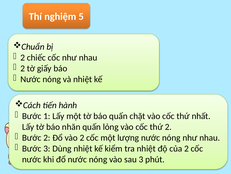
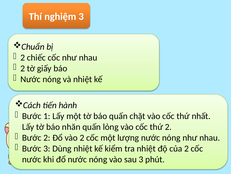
nghiệm 5: 5 -> 3
